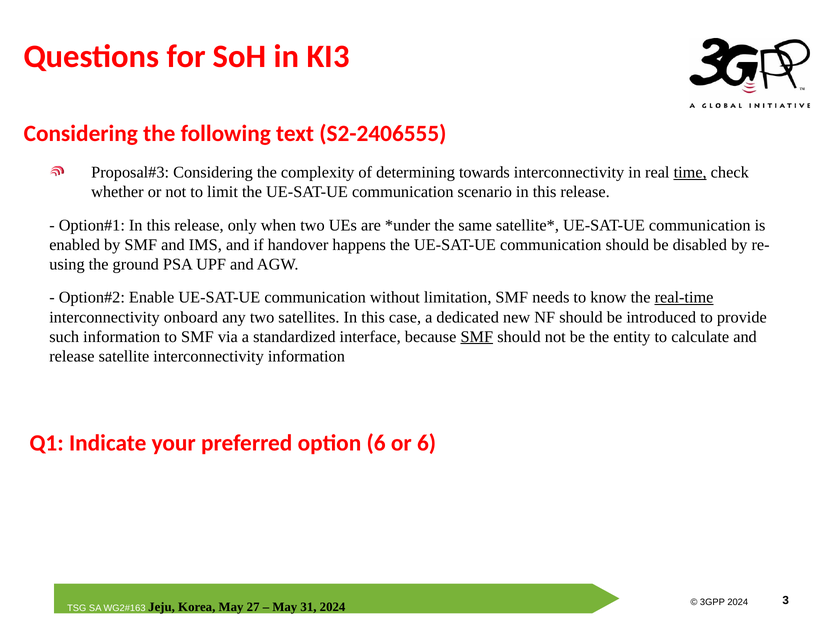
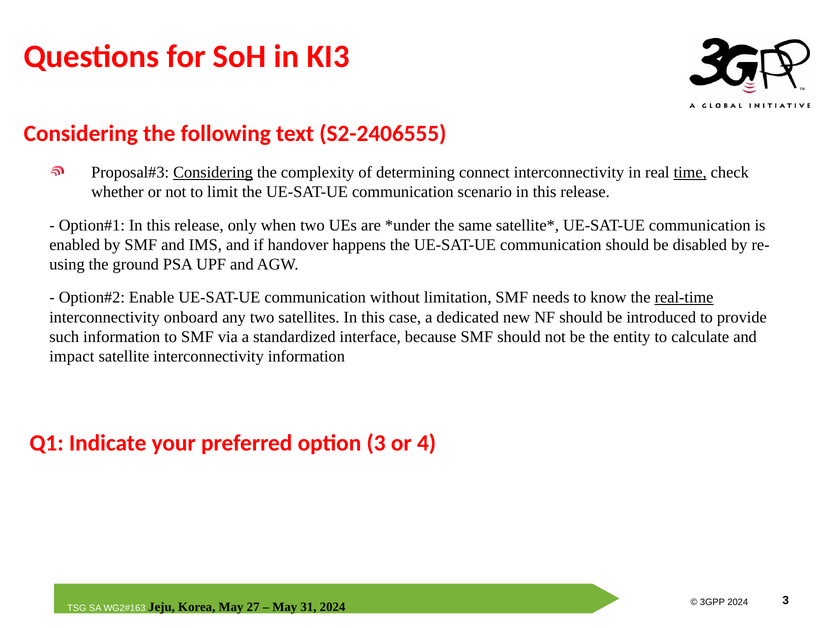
Considering at (213, 172) underline: none -> present
towards: towards -> connect
SMF at (477, 337) underline: present -> none
release at (72, 357): release -> impact
option 6: 6 -> 3
or 6: 6 -> 4
